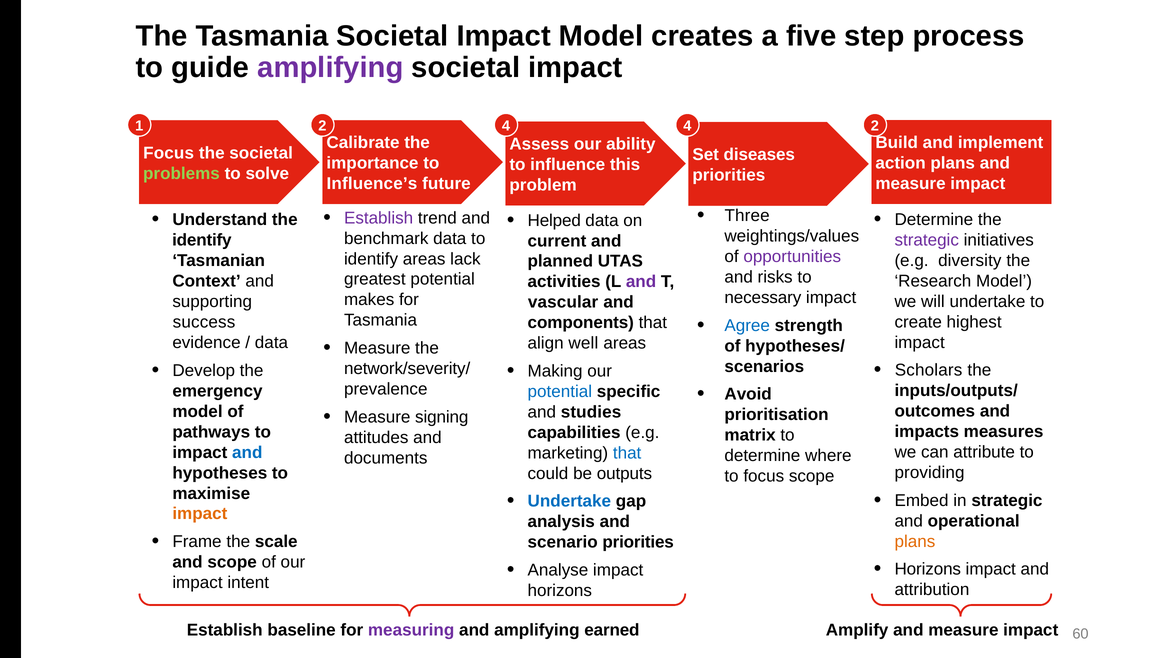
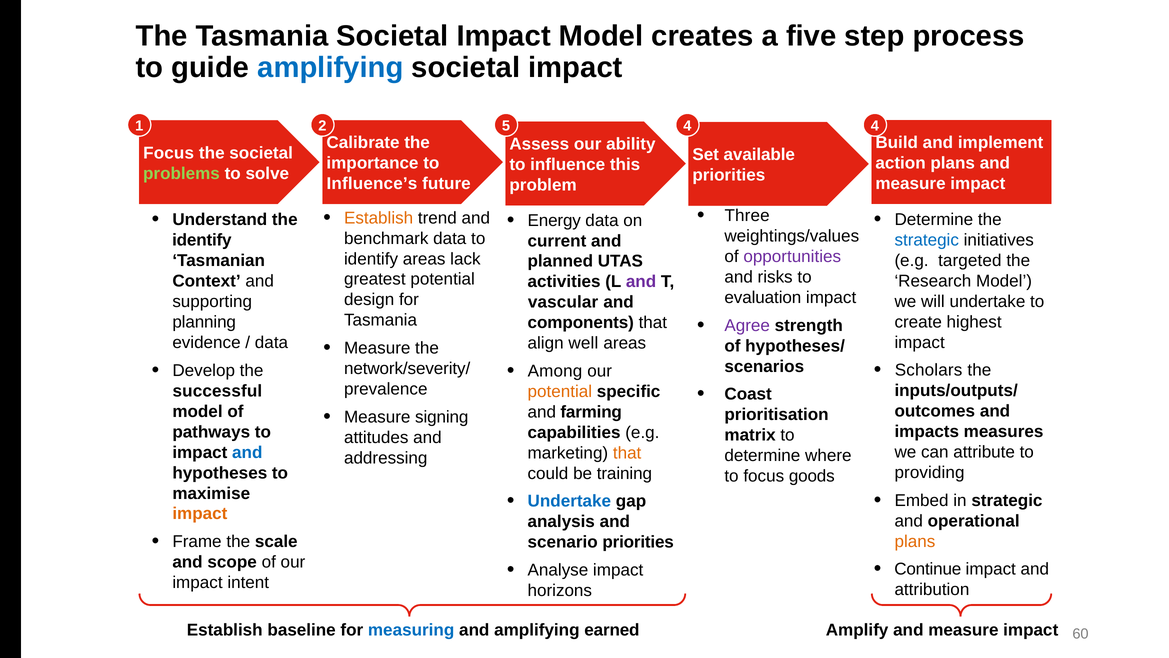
amplifying at (330, 67) colour: purple -> blue
2 4: 4 -> 5
4 2: 2 -> 4
diseases: diseases -> available
Establish at (379, 218) colour: purple -> orange
Helped: Helped -> Energy
strategic at (927, 240) colour: purple -> blue
diversity: diversity -> targeted
necessary: necessary -> evaluation
makes: makes -> design
success: success -> planning
Agree colour: blue -> purple
Making: Making -> Among
emergency: emergency -> successful
Avoid: Avoid -> Coast
potential at (560, 391) colour: blue -> orange
studies: studies -> farming
that at (627, 453) colour: blue -> orange
documents: documents -> addressing
outputs: outputs -> training
focus scope: scope -> goods
Horizons at (928, 569): Horizons -> Continue
measuring colour: purple -> blue
